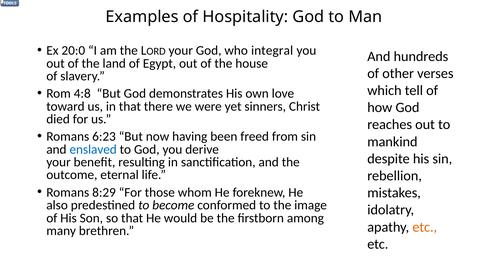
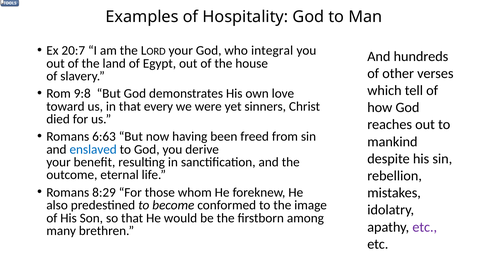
20:0: 20:0 -> 20:7
4:8: 4:8 -> 9:8
there: there -> every
6:23: 6:23 -> 6:63
etc at (425, 227) colour: orange -> purple
